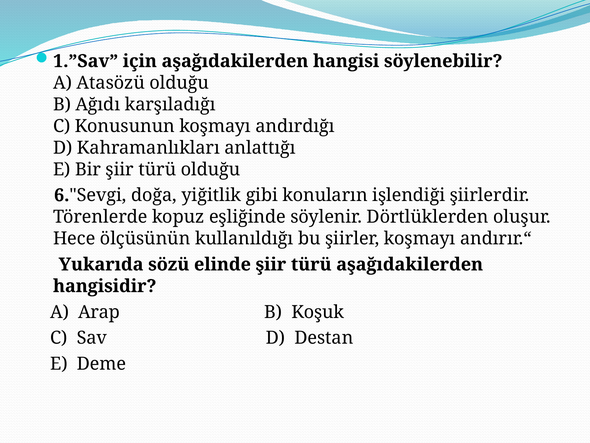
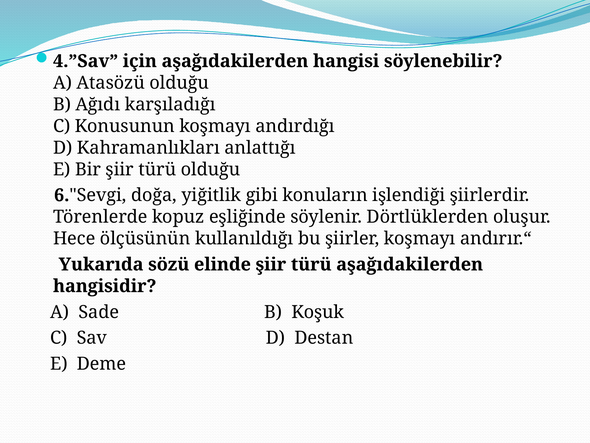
1.”Sav: 1.”Sav -> 4.”Sav
Arap: Arap -> Sade
